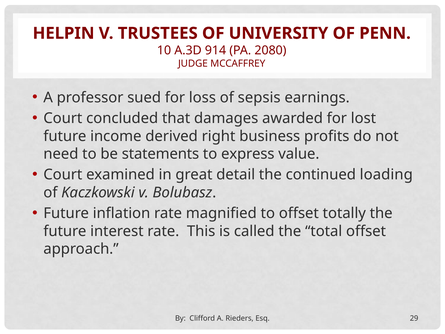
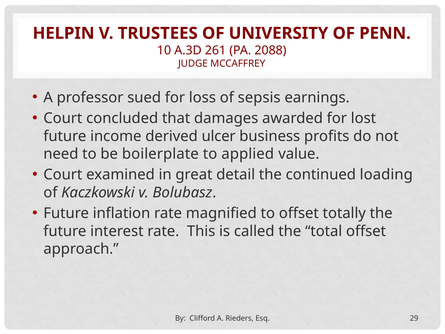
914: 914 -> 261
2080: 2080 -> 2088
right: right -> ulcer
statements: statements -> boilerplate
express: express -> applied
